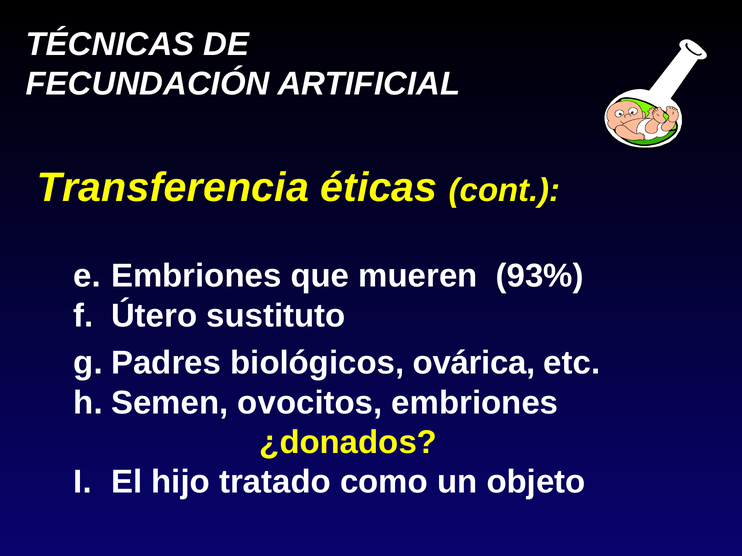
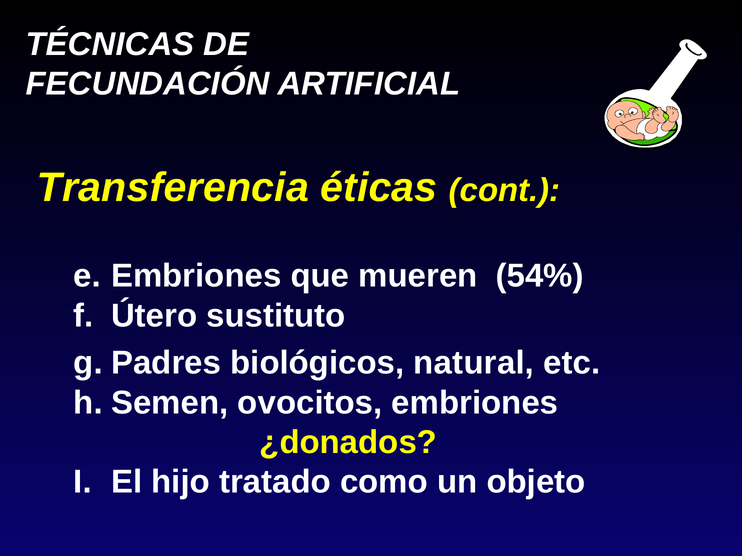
93%: 93% -> 54%
ovárica: ovárica -> natural
